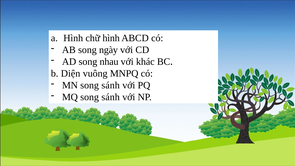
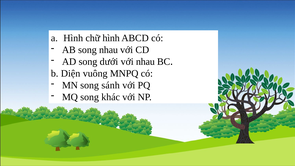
song ngày: ngày -> nhau
nhau: nhau -> dưới
với khác: khác -> nhau
MQ song sánh: sánh -> khác
